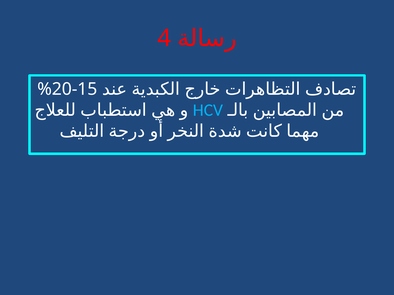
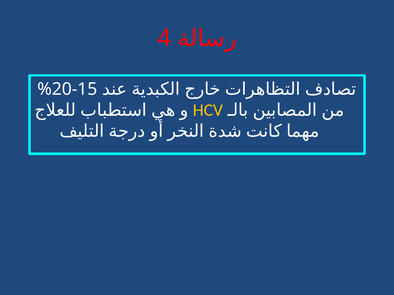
HCV colour: light blue -> yellow
